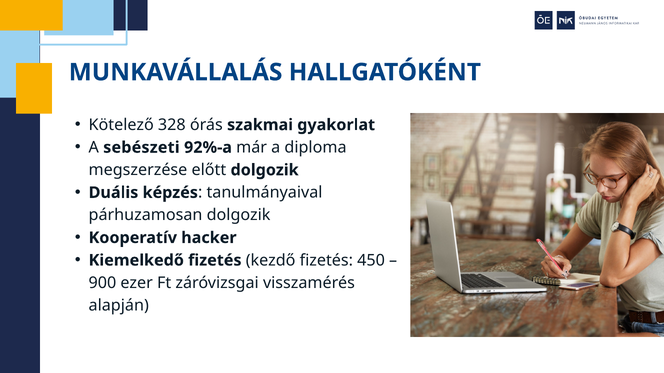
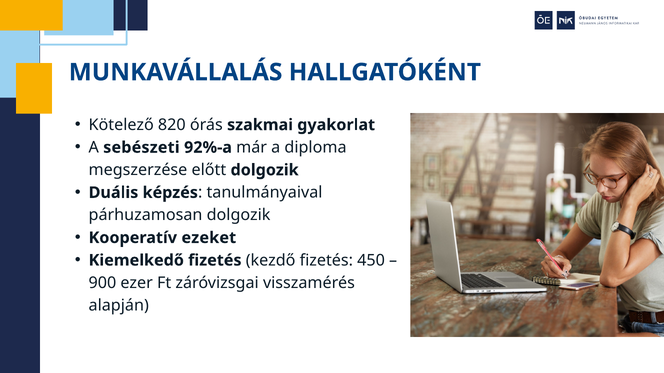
328: 328 -> 820
hacker: hacker -> ezeket
